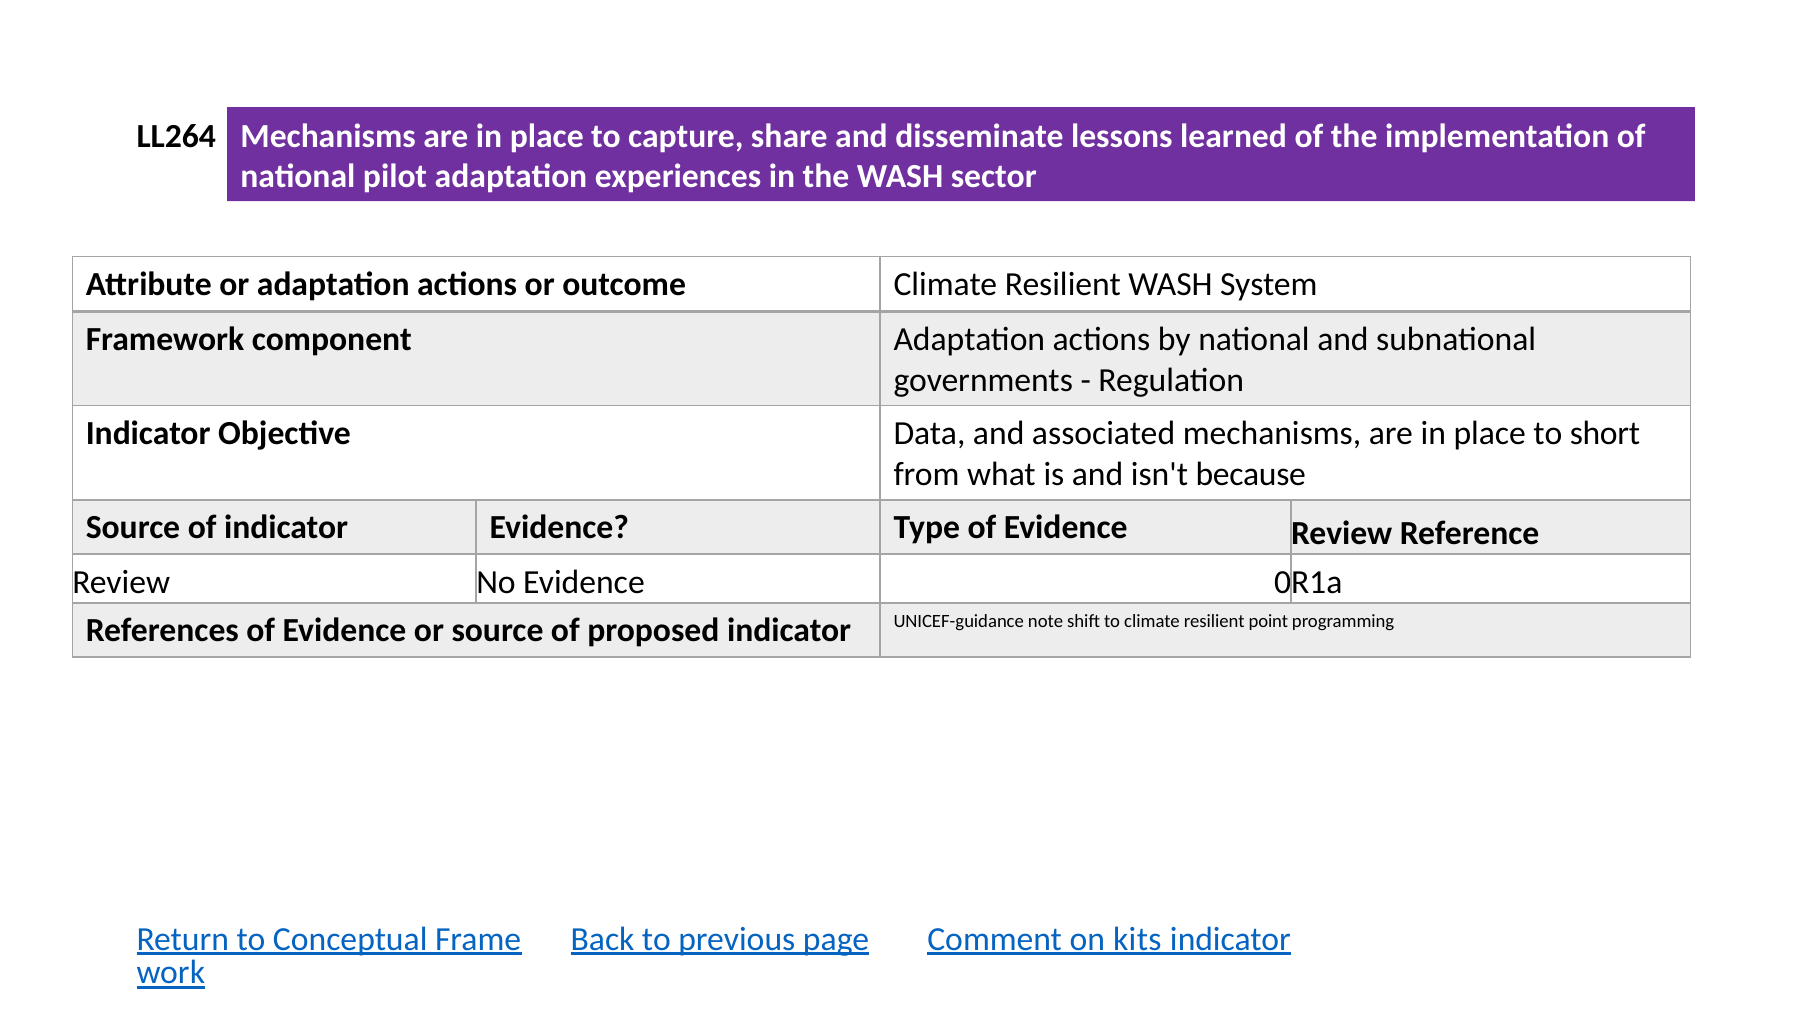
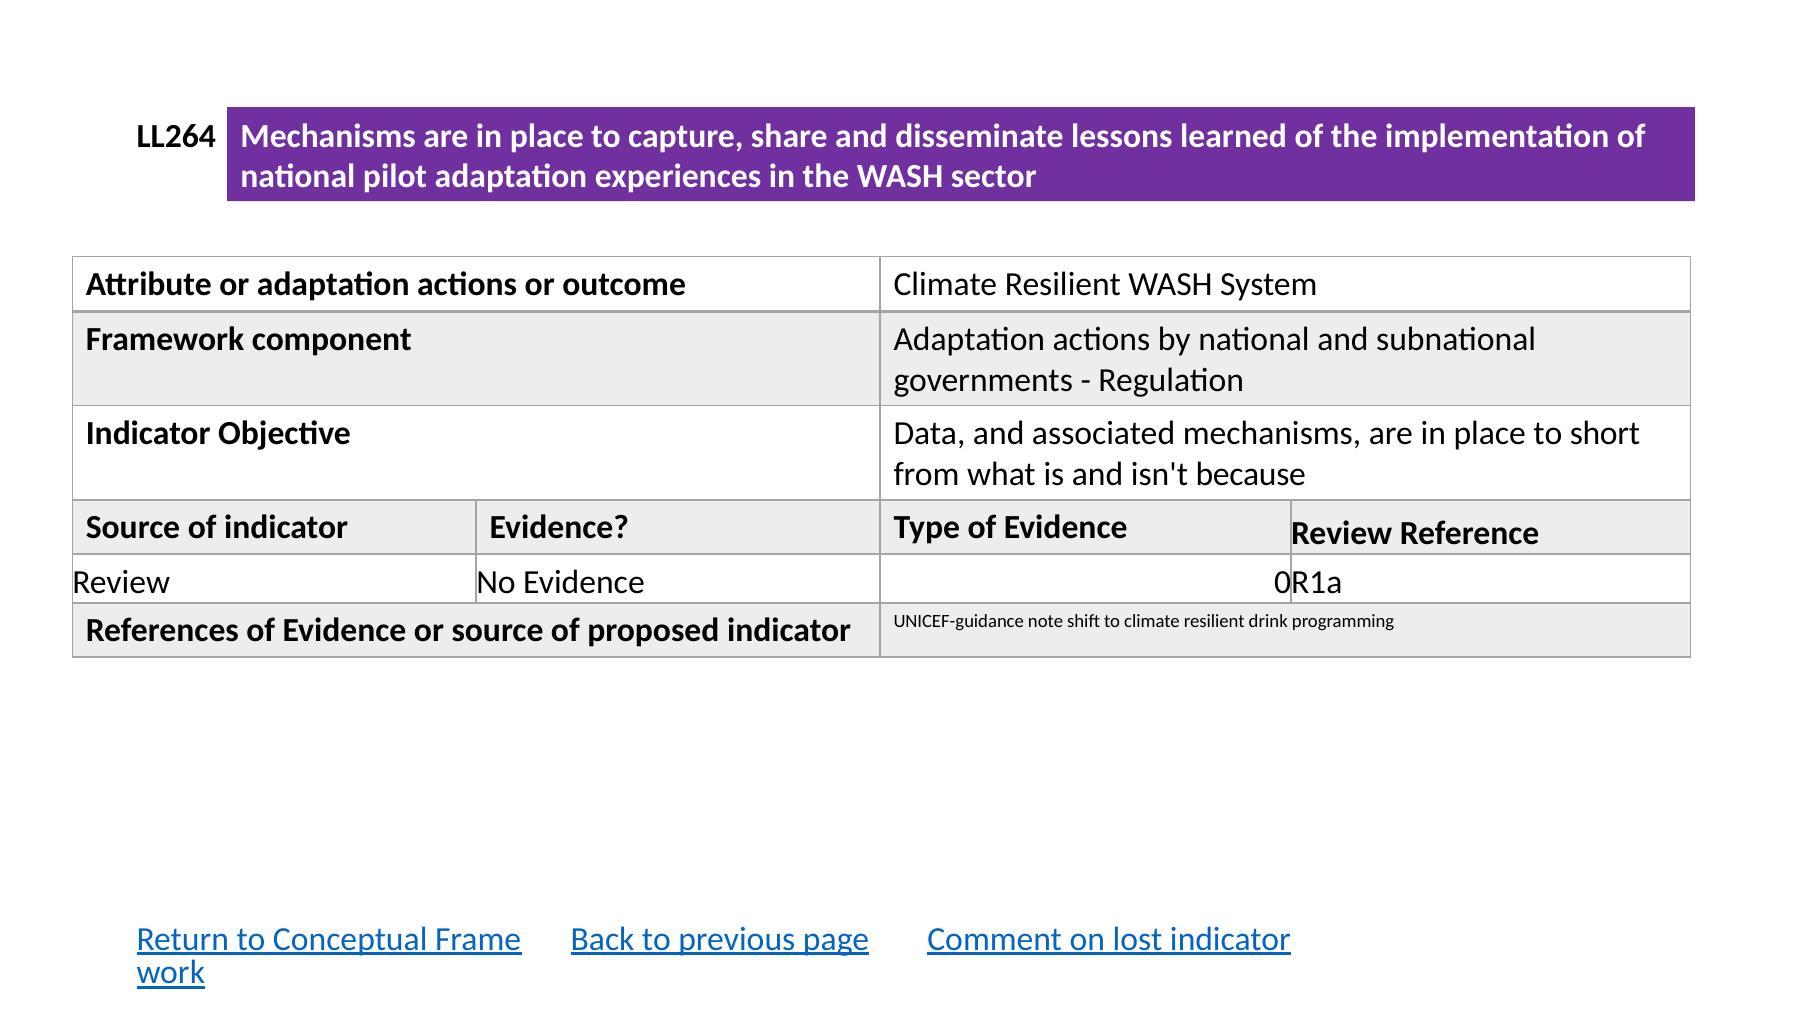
point: point -> drink
kits: kits -> lost
